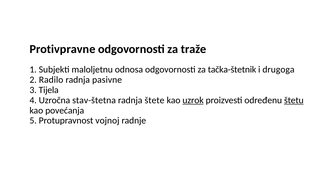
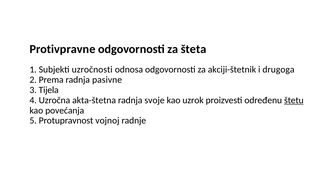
traže: traže -> šteta
maloljetnu: maloljetnu -> uzročnosti
tačka-štetnik: tačka-štetnik -> akciji-štetnik
Radilo: Radilo -> Prema
stav-štetna: stav-štetna -> akta-štetna
štete: štete -> svoje
uzrok underline: present -> none
